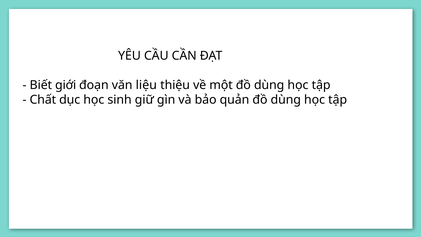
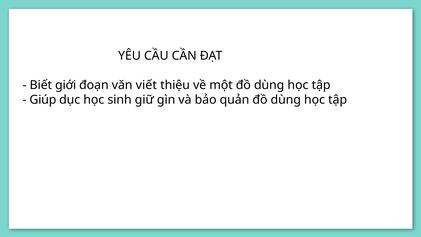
liệu: liệu -> viết
Chất: Chất -> Giúp
